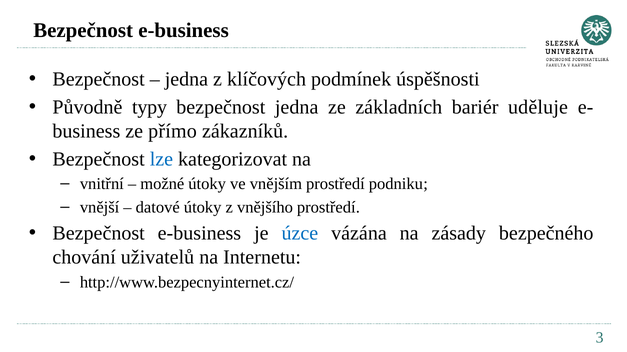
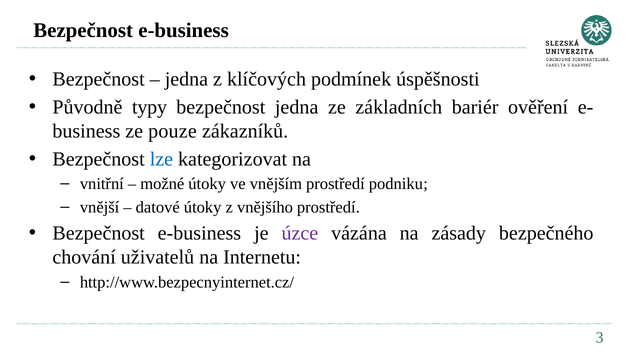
uděluje: uděluje -> ověření
přímo: přímo -> pouze
úzce colour: blue -> purple
